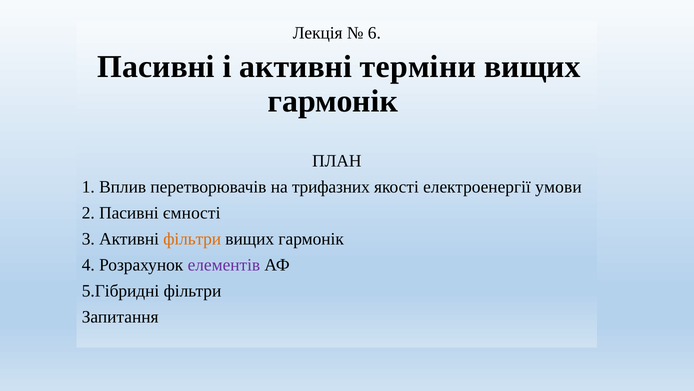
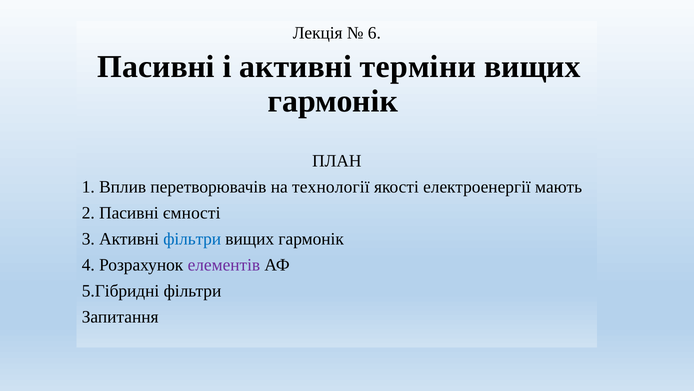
трифазних: трифазних -> технології
умови: умови -> мають
фільтри at (192, 239) colour: orange -> blue
